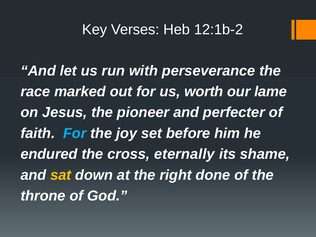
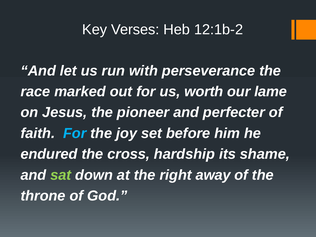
eternally: eternally -> hardship
sat colour: yellow -> light green
done: done -> away
